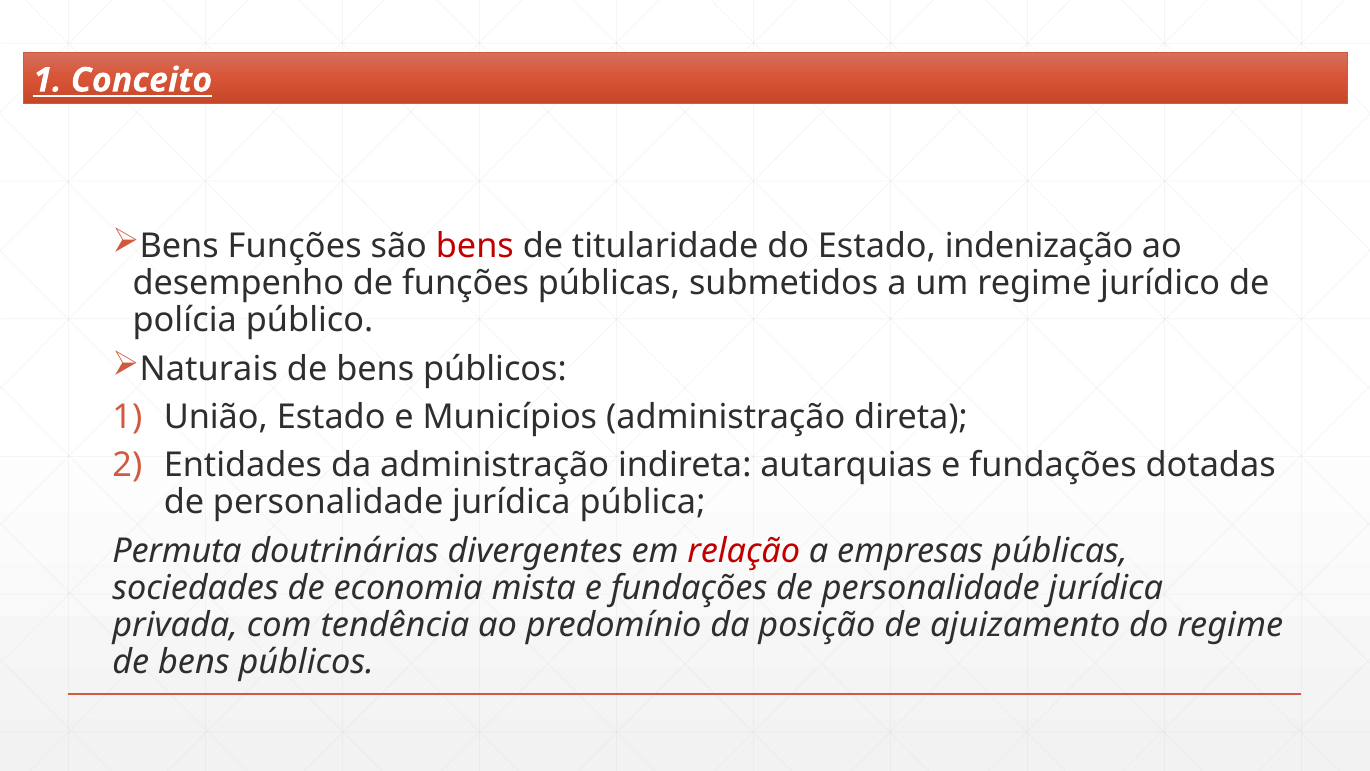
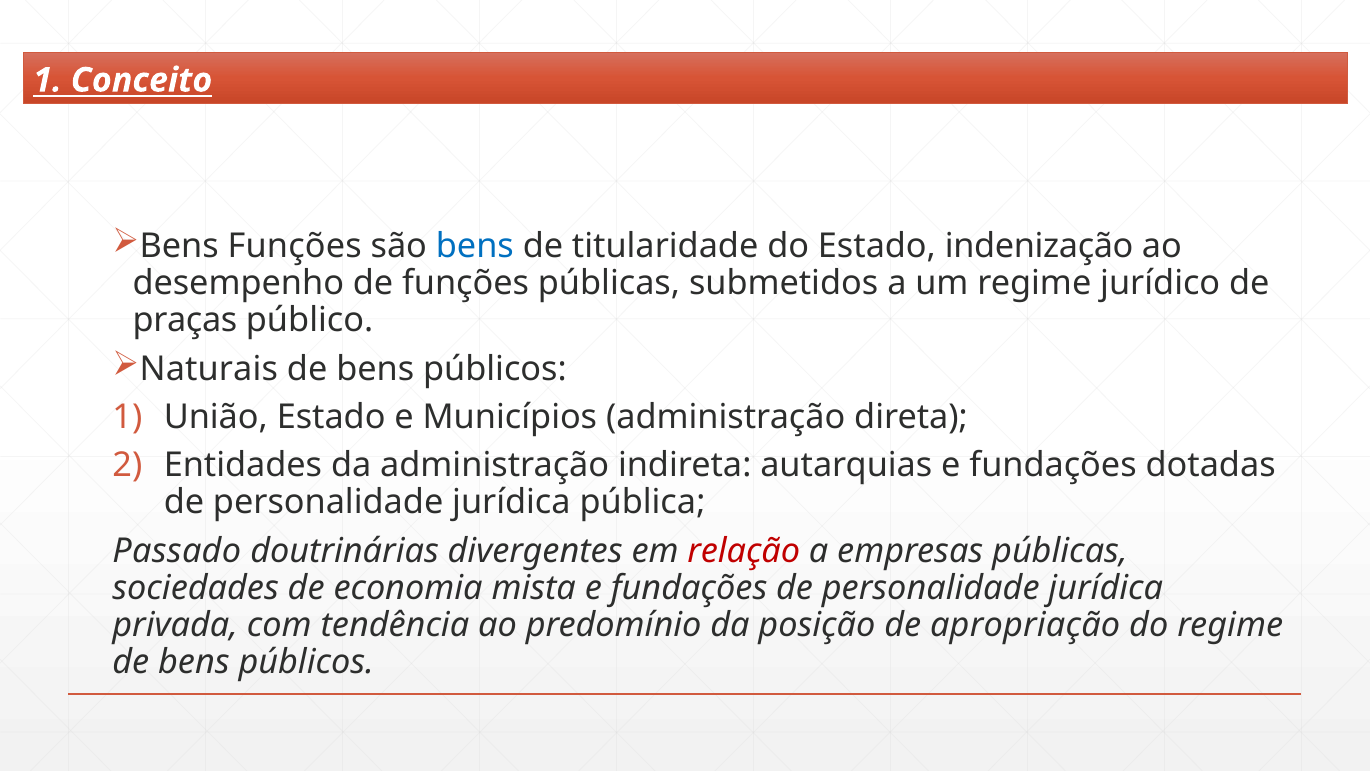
bens at (475, 246) colour: red -> blue
polícia: polícia -> praças
Permuta: Permuta -> Passado
ajuizamento: ajuizamento -> apropriação
